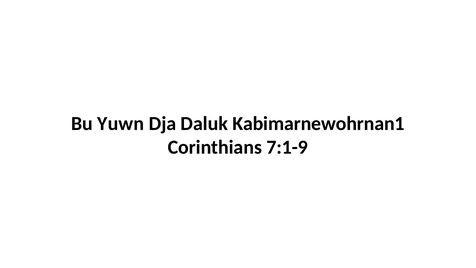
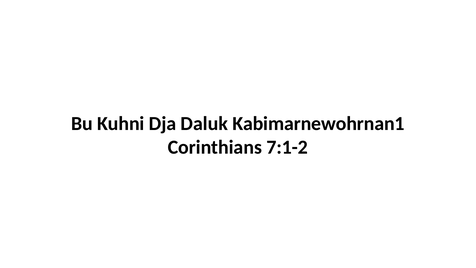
Yuwn: Yuwn -> Kuhni
7:1-9: 7:1-9 -> 7:1-2
